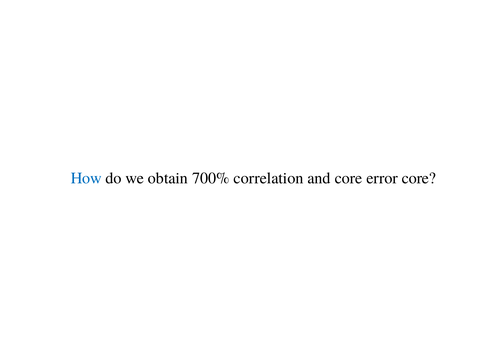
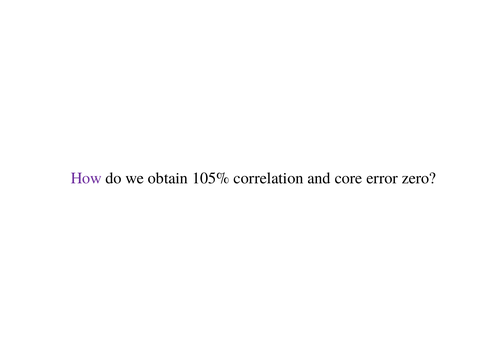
How colour: blue -> purple
700%: 700% -> 105%
error core: core -> zero
